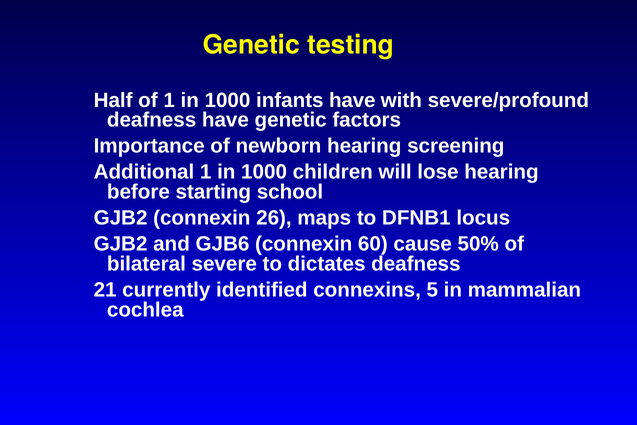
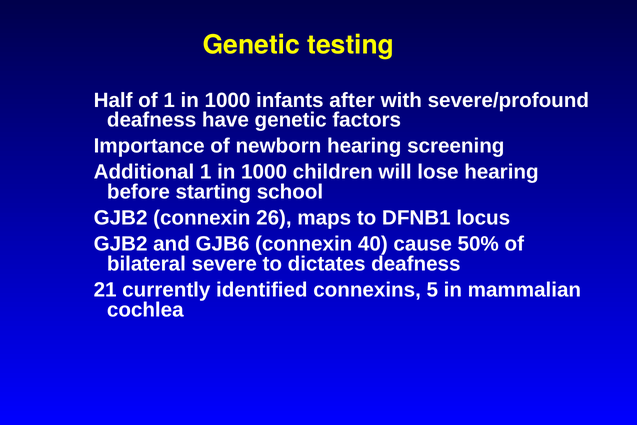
infants have: have -> after
60: 60 -> 40
